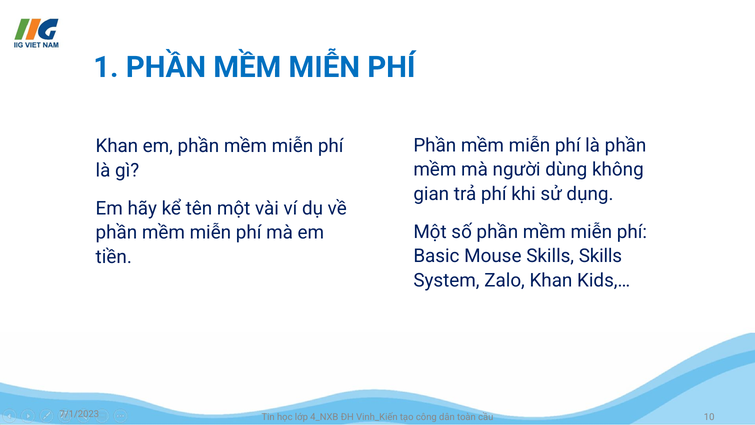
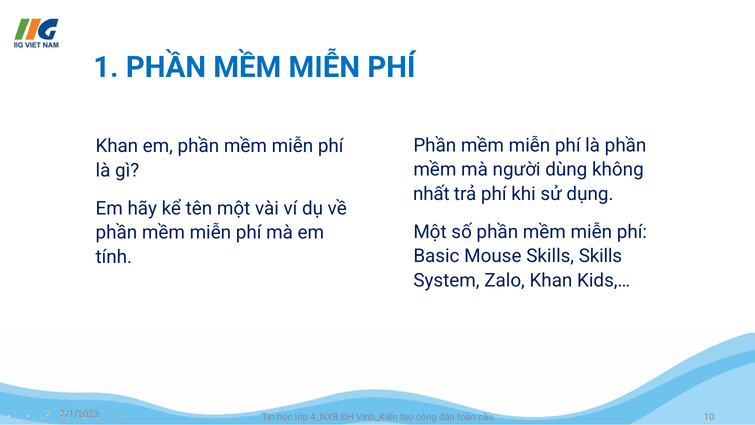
gian: gian -> nhất
tiền: tiền -> tính
